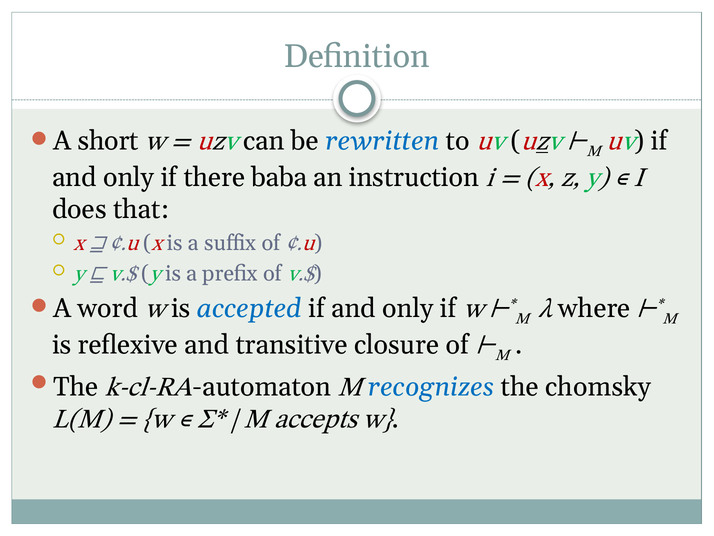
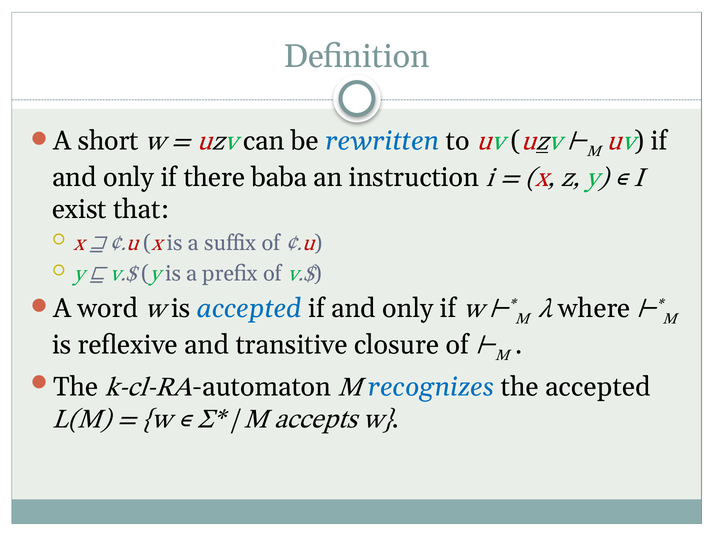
does: does -> exist
the chomsky: chomsky -> accepted
